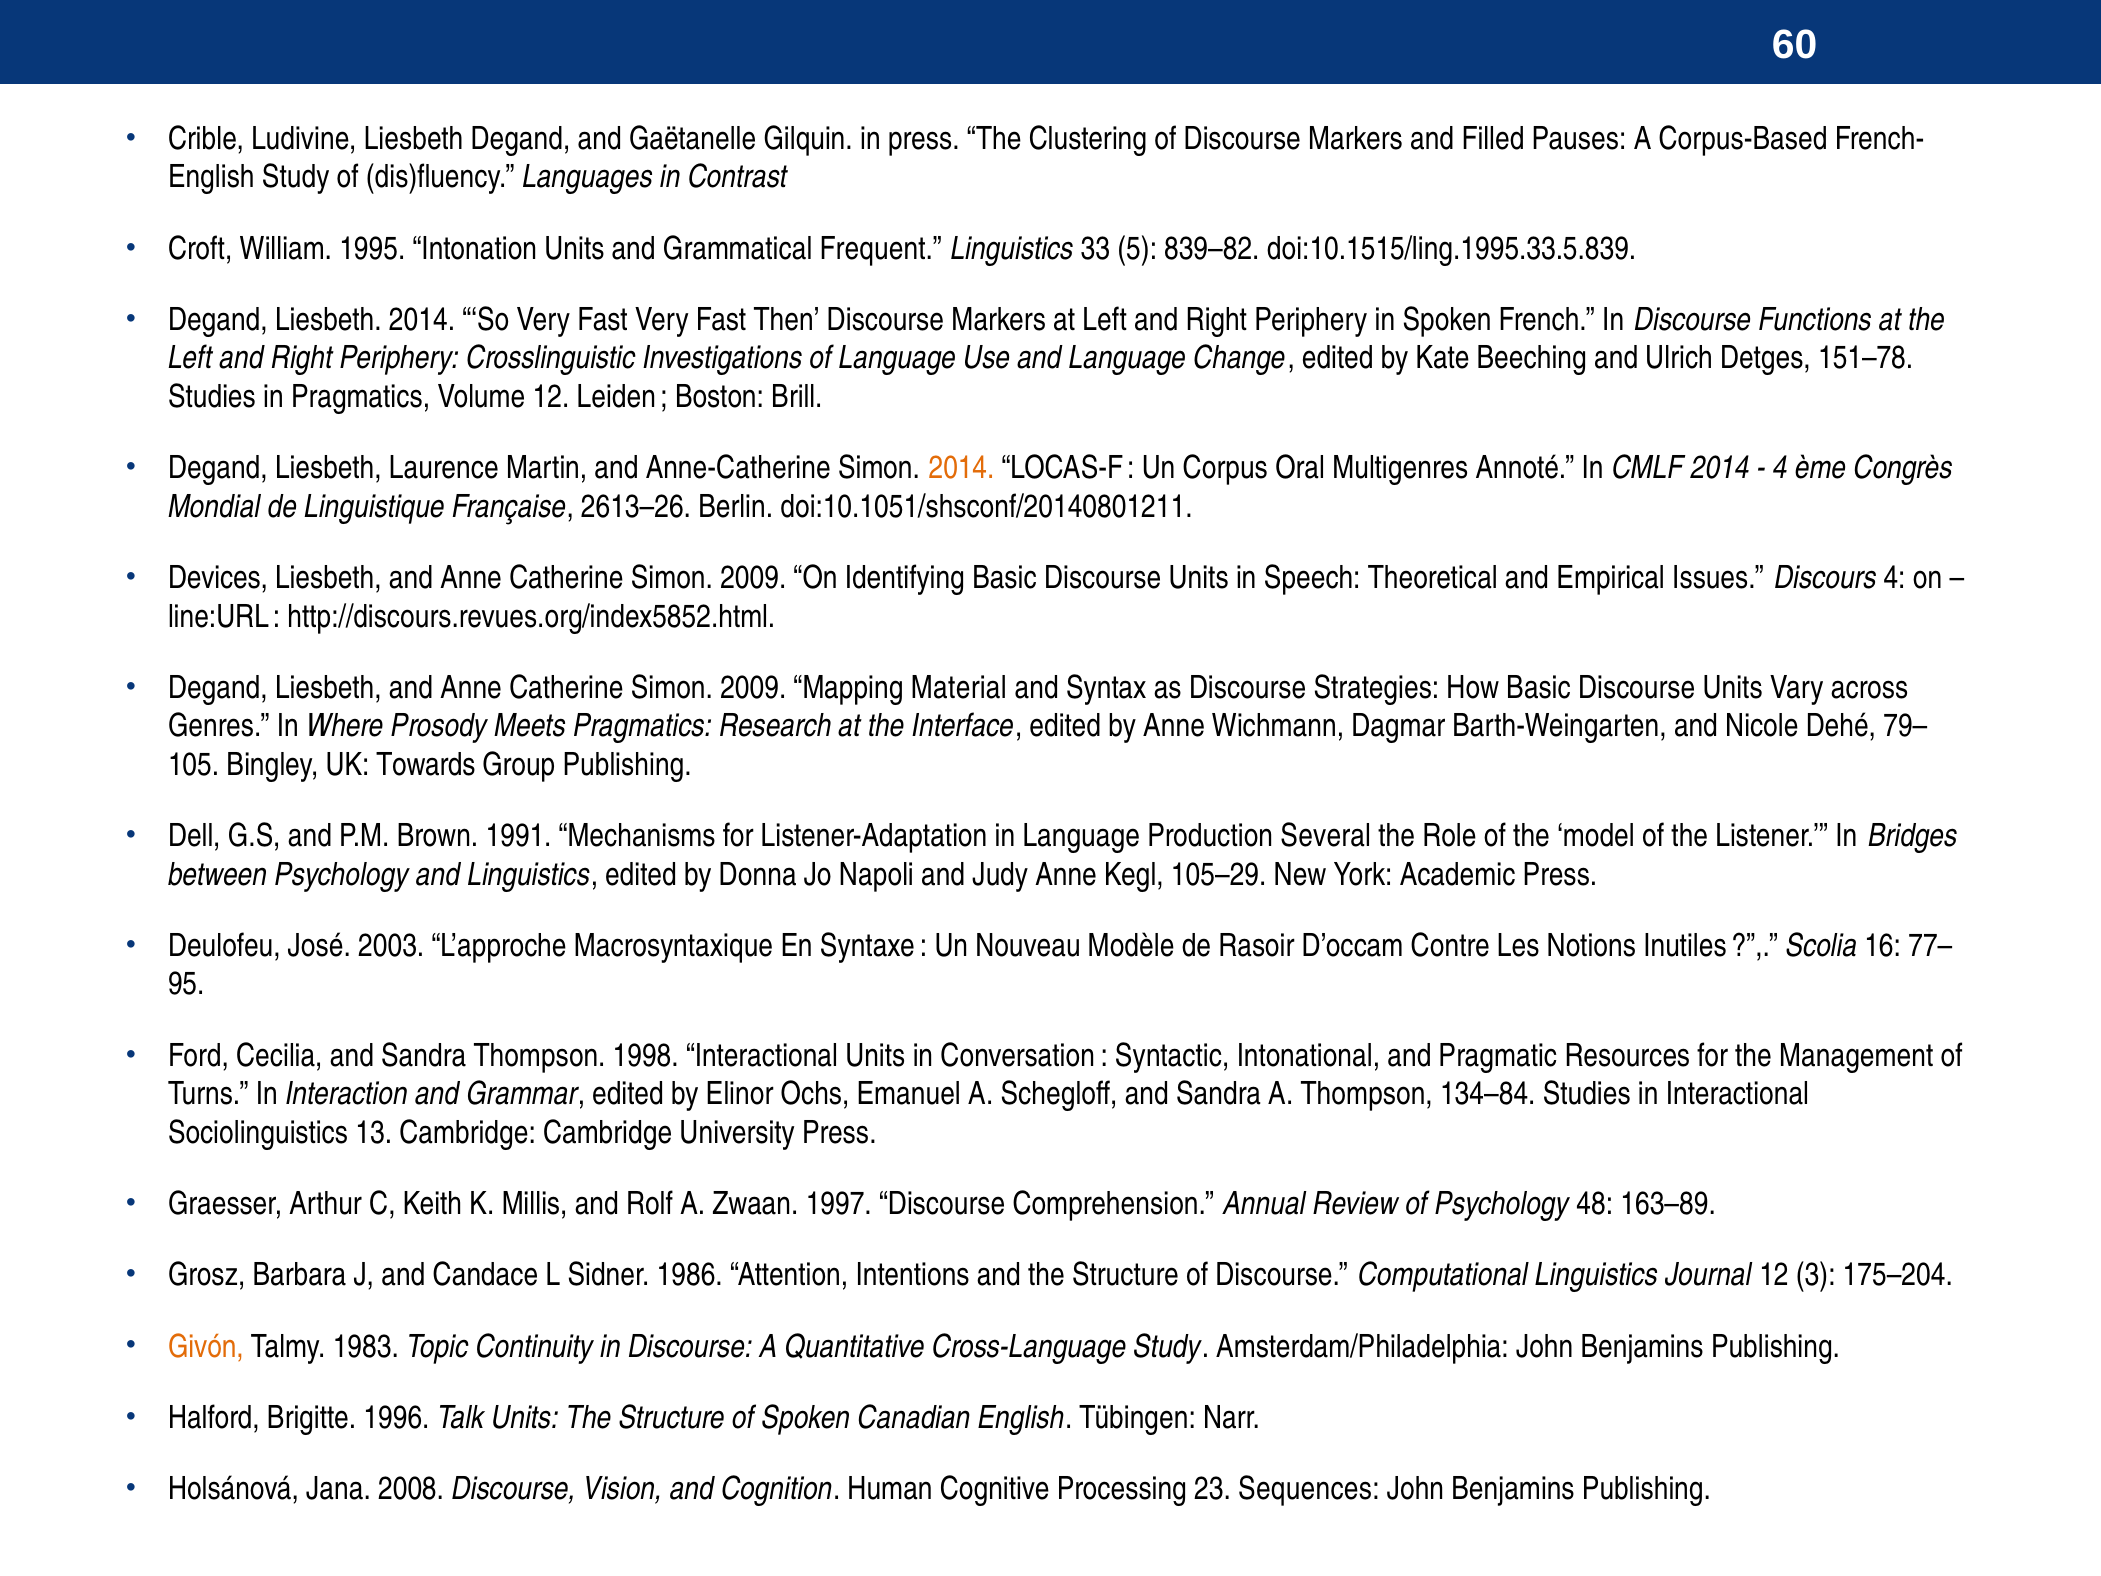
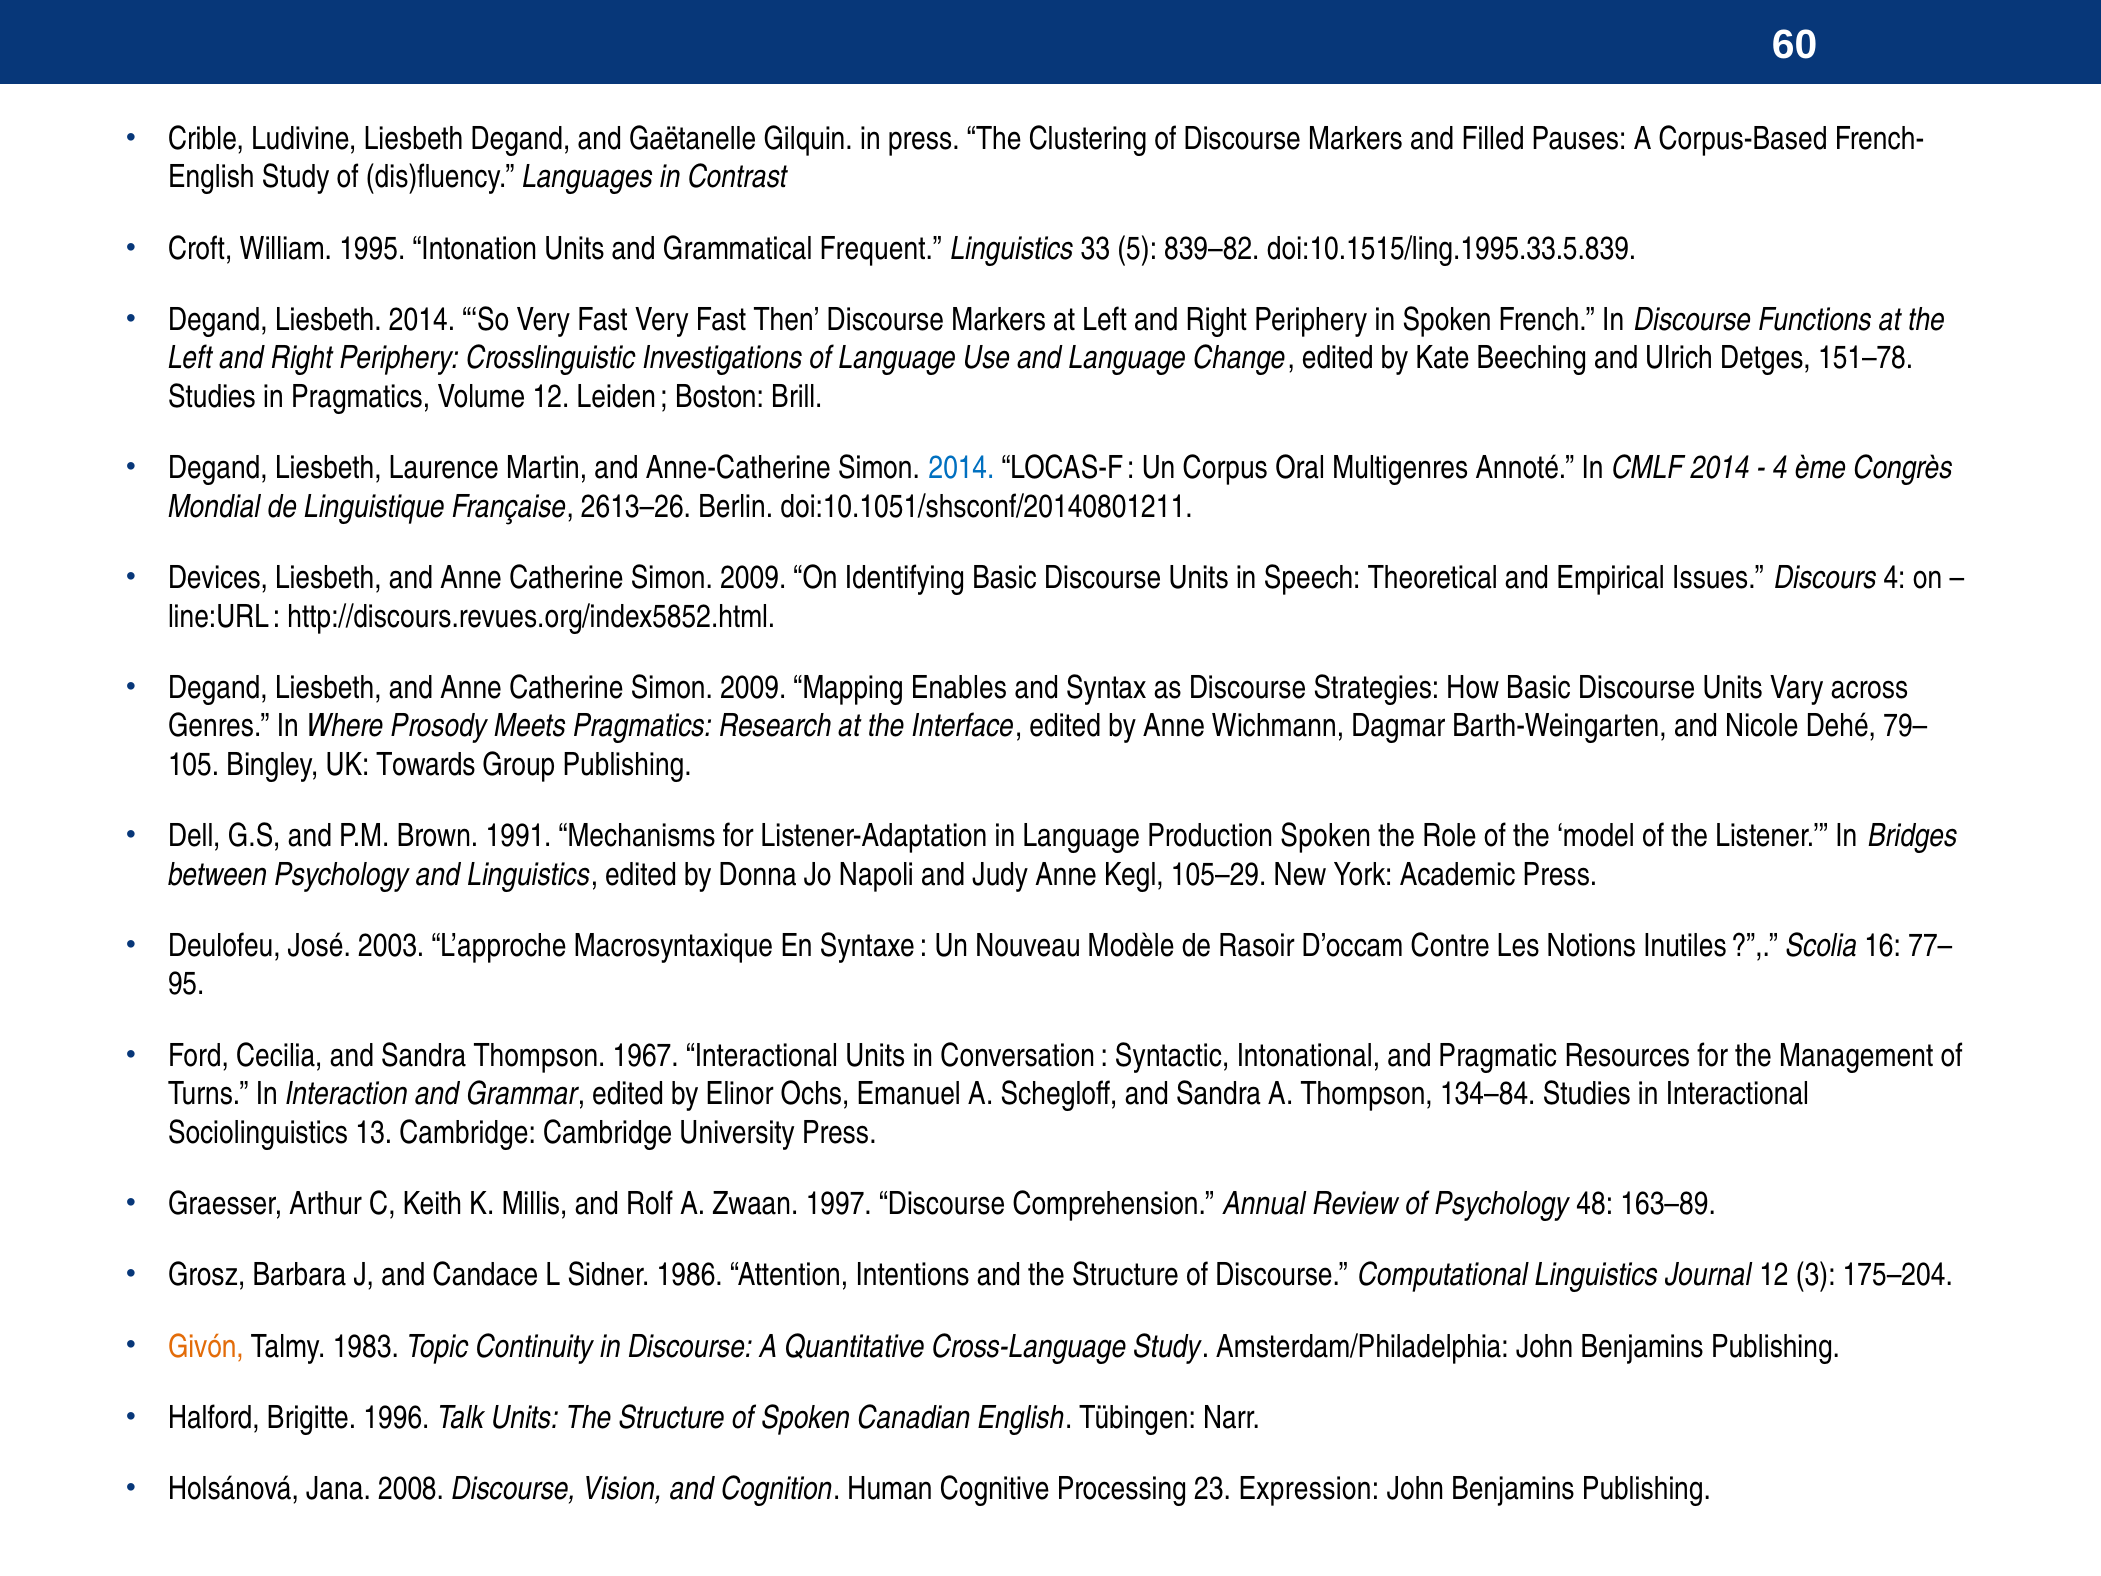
2014 at (962, 468) colour: orange -> blue
Material: Material -> Enables
Production Several: Several -> Spoken
1998: 1998 -> 1967
Sequences: Sequences -> Expression
